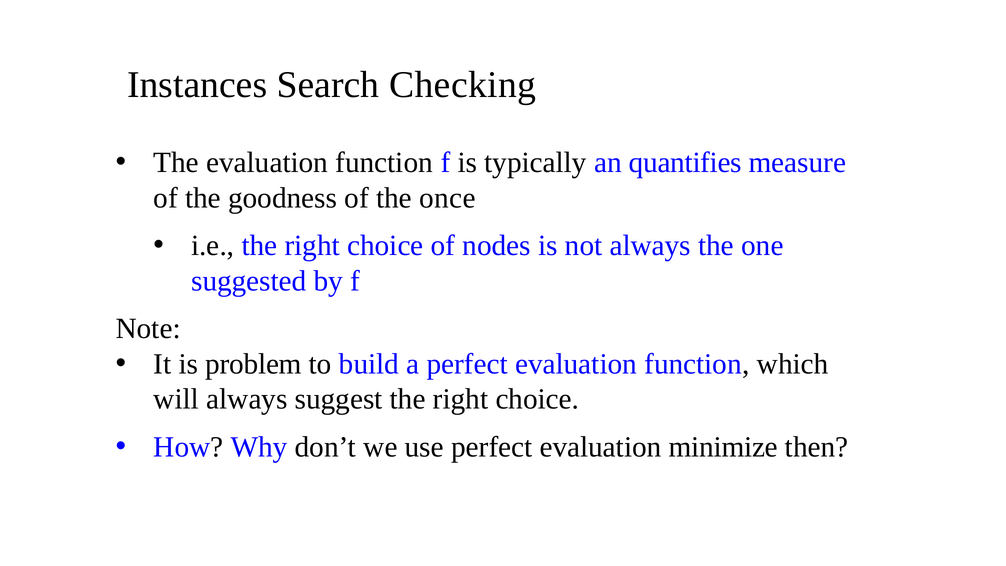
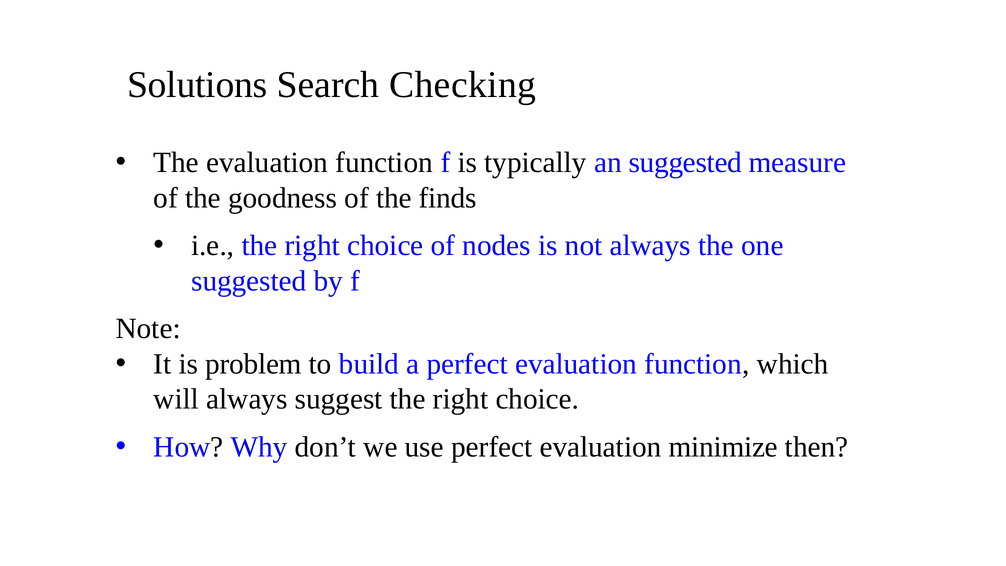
Instances: Instances -> Solutions
an quantifies: quantifies -> suggested
once: once -> finds
